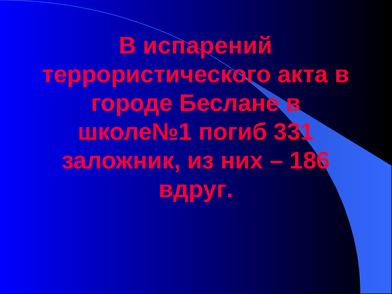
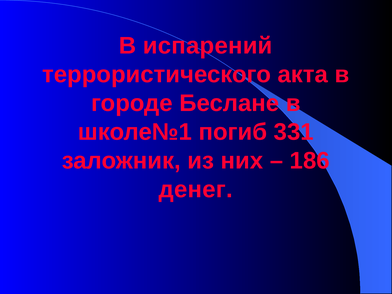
вдруг: вдруг -> денег
